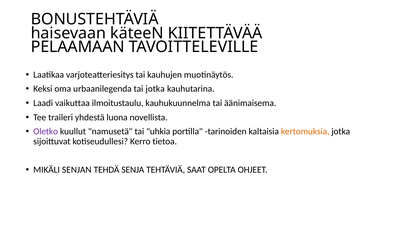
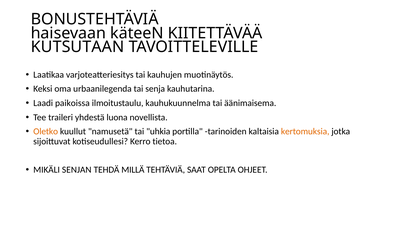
PELAAMAAN: PELAAMAAN -> KUTSUTAAN
tai jotka: jotka -> senja
vaikuttaa: vaikuttaa -> paikoissa
Oletko colour: purple -> orange
SENJA: SENJA -> MILLÄ
